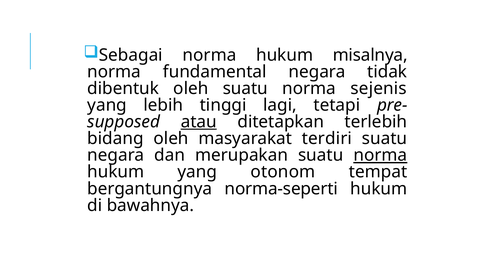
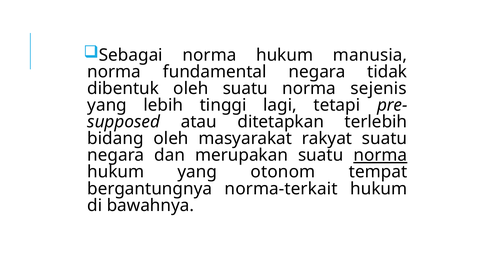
misalnya: misalnya -> manusia
atau underline: present -> none
terdiri: terdiri -> rakyat
norma-seperti: norma-seperti -> norma-terkait
